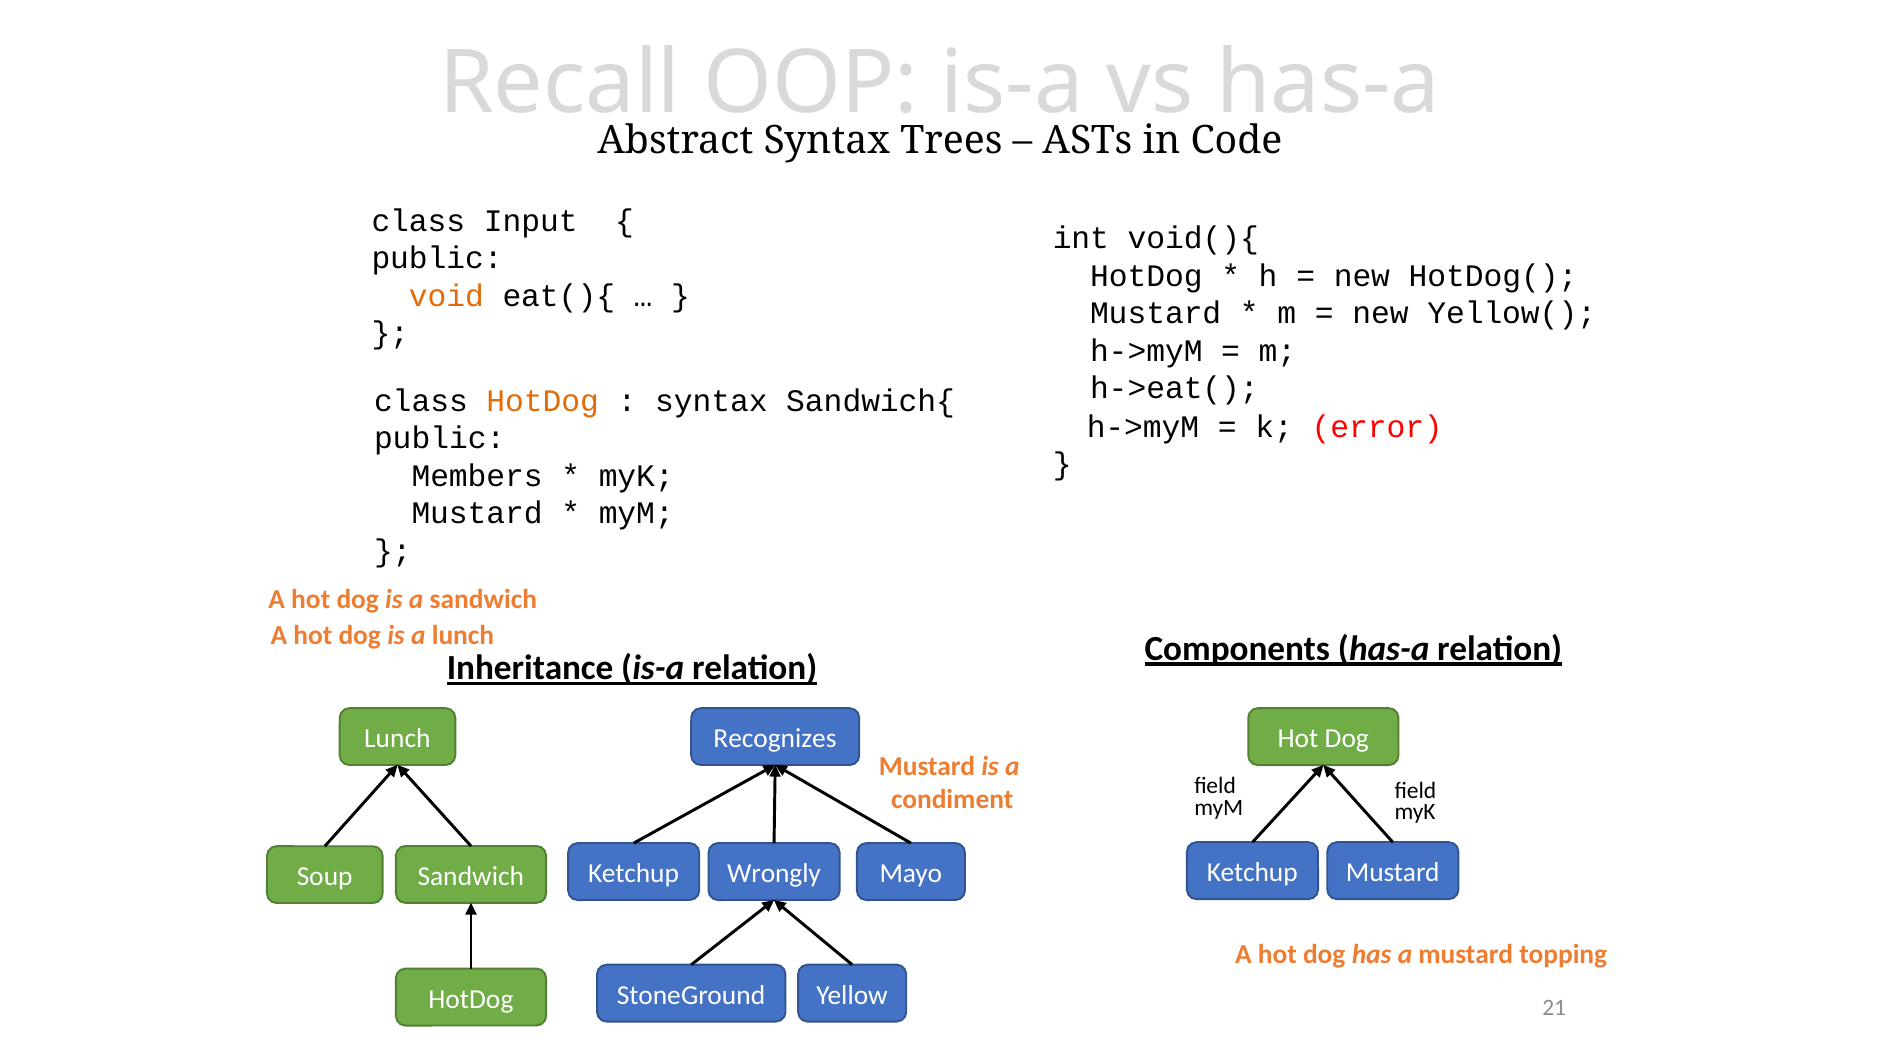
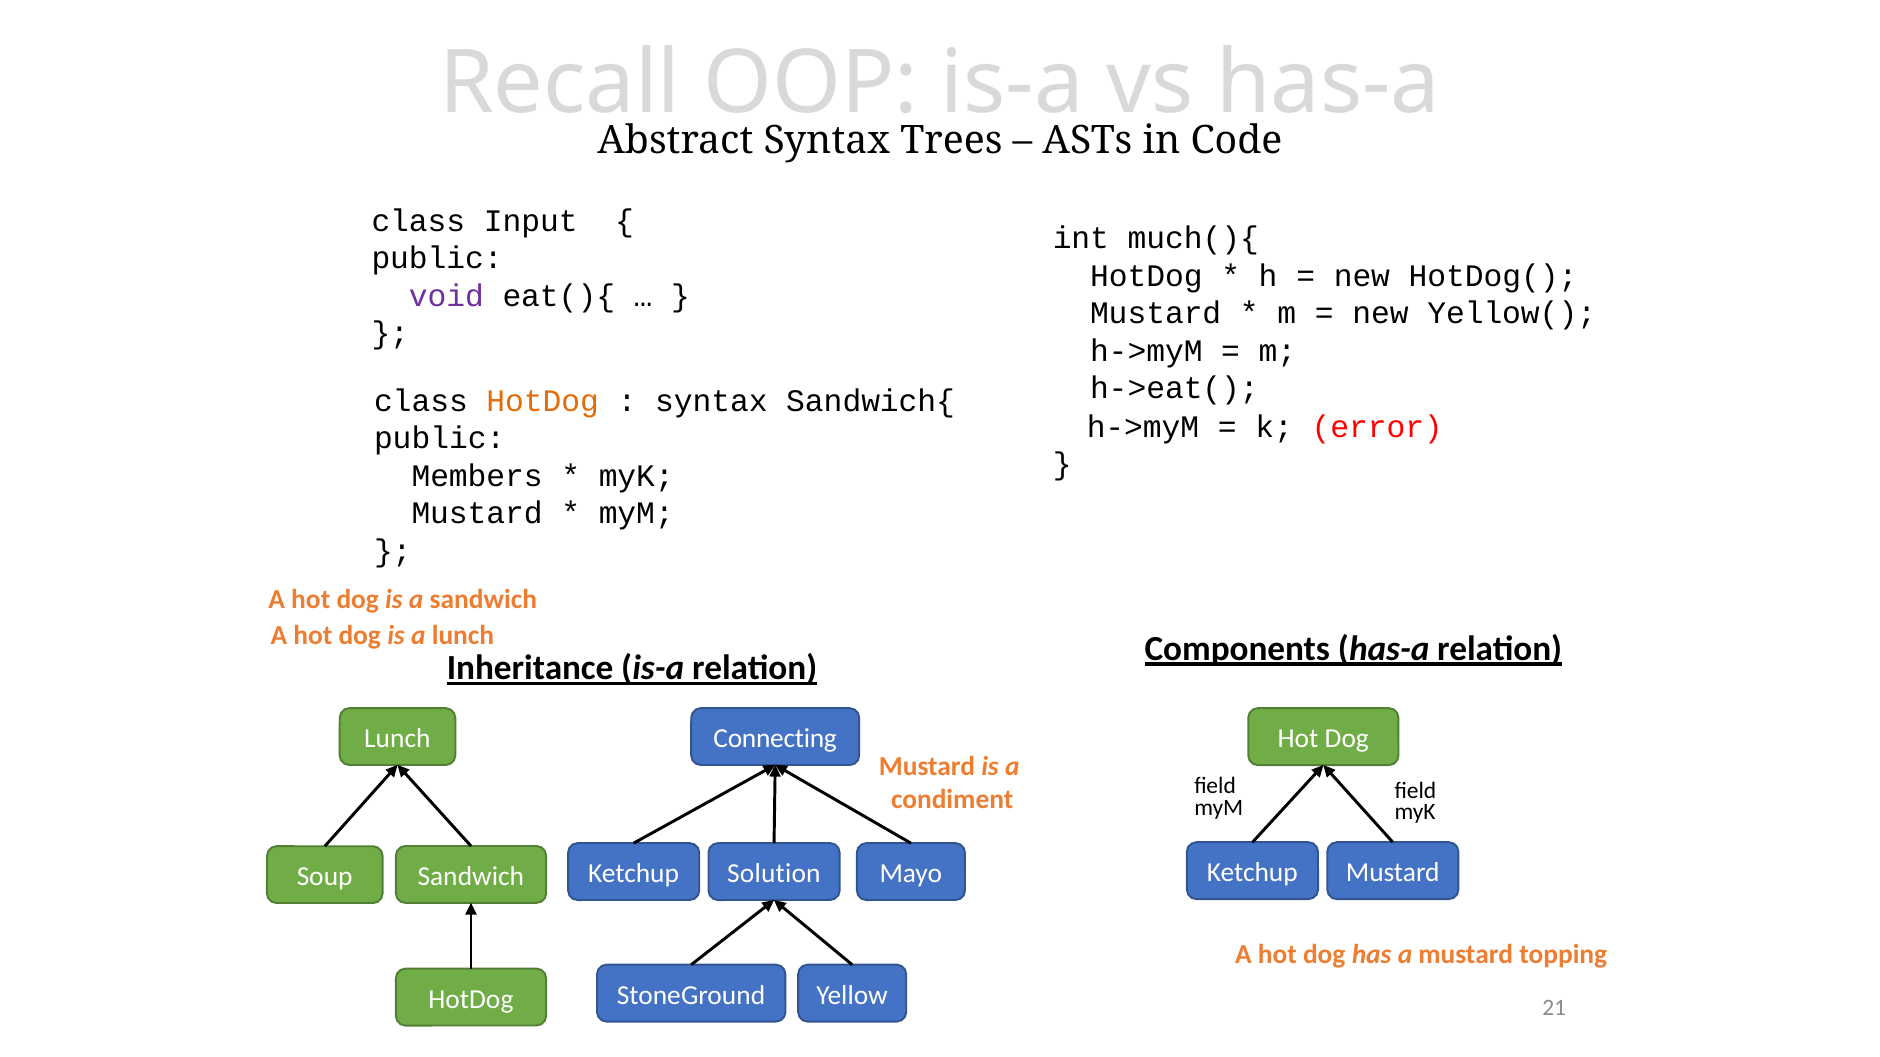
void(){: void(){ -> much(){
void colour: orange -> purple
Recognizes: Recognizes -> Connecting
Wrongly: Wrongly -> Solution
